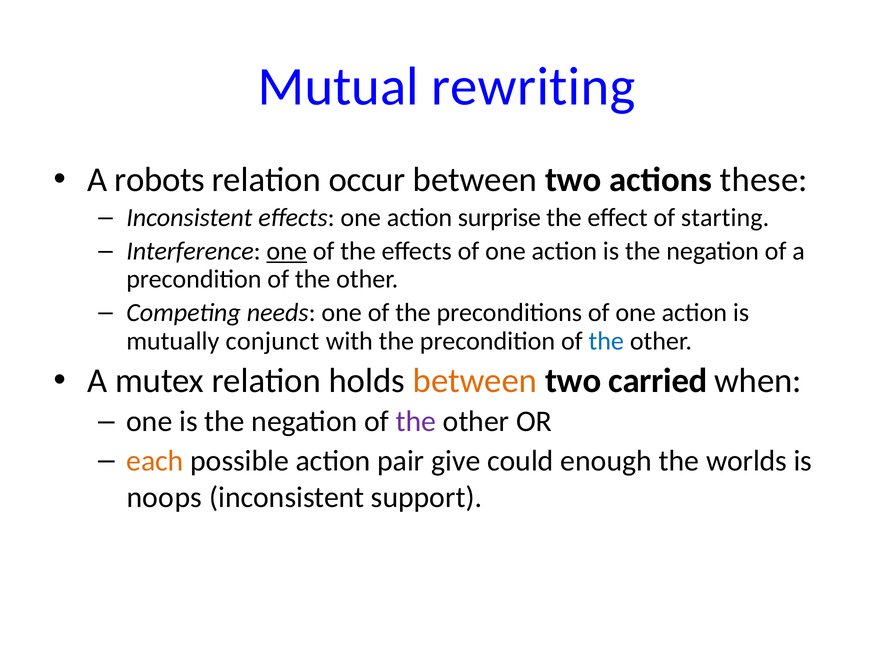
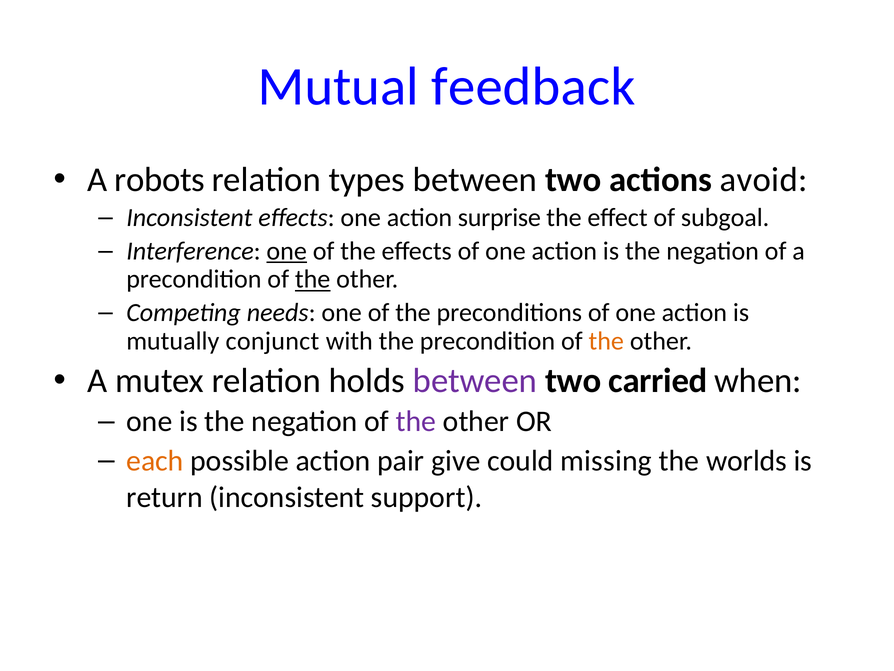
rewriting: rewriting -> feedback
occur: occur -> types
these: these -> avoid
starting: starting -> subgoal
the at (313, 279) underline: none -> present
the at (606, 341) colour: blue -> orange
between at (475, 380) colour: orange -> purple
enough: enough -> missing
noops: noops -> return
